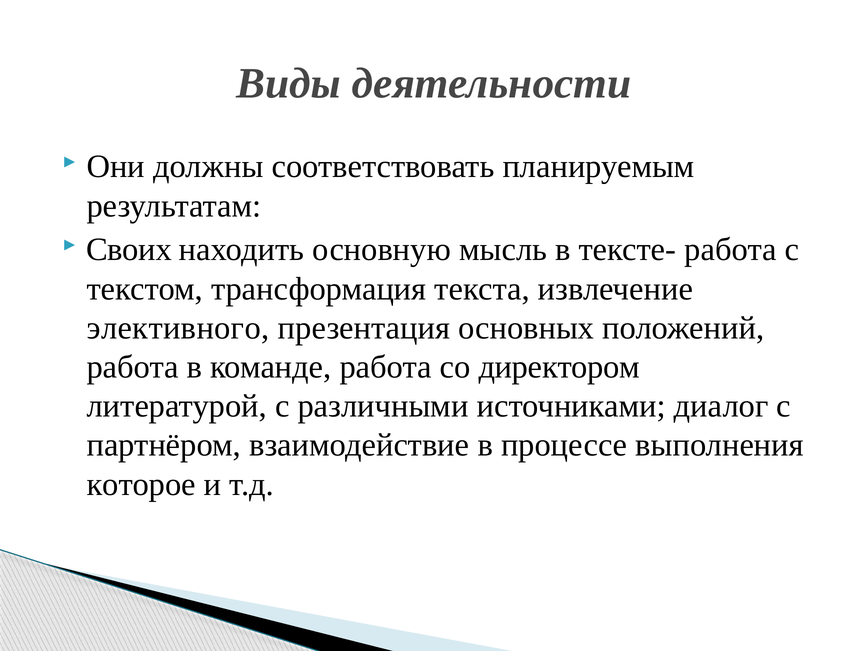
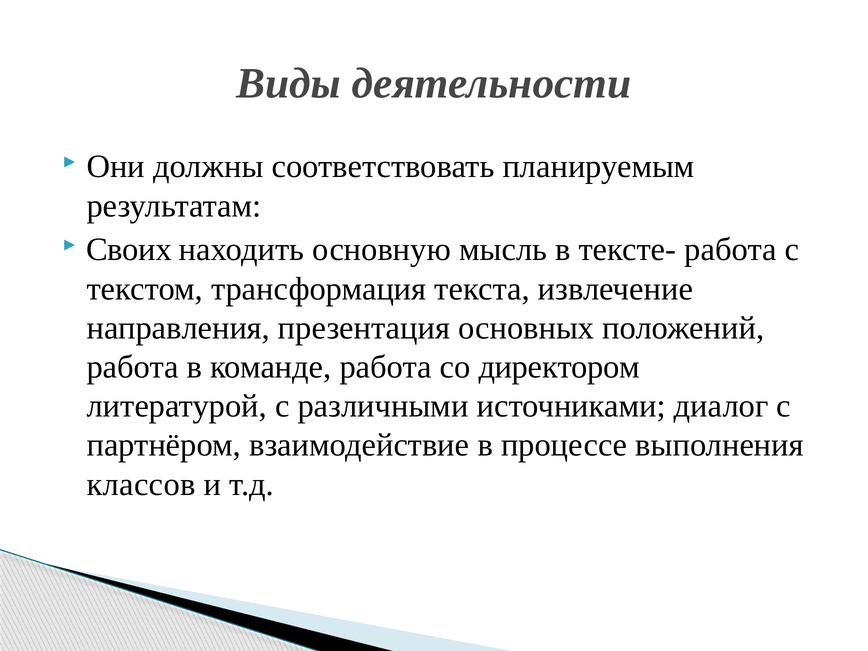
элективного: элективного -> направления
которое: которое -> классов
